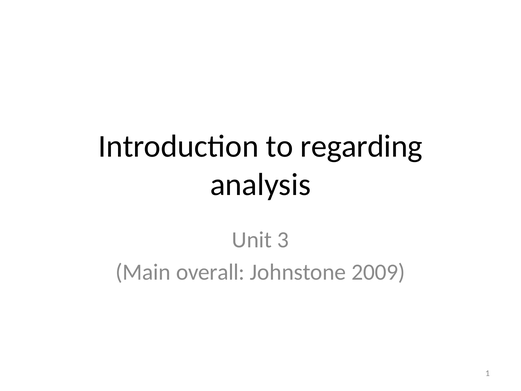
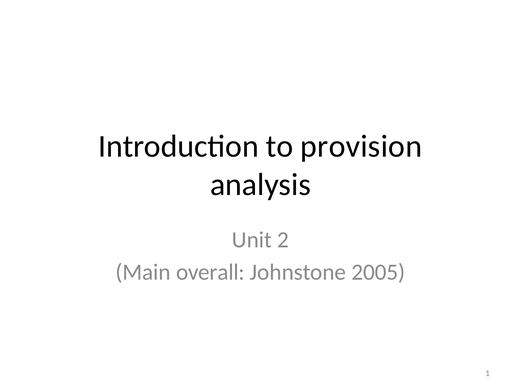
regarding: regarding -> provision
3: 3 -> 2
2009: 2009 -> 2005
